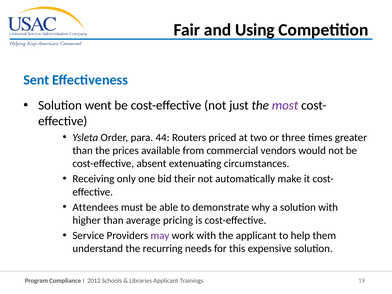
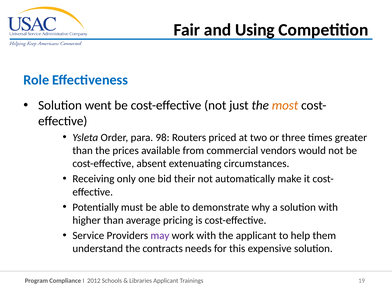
Sent: Sent -> Role
most colour: purple -> orange
44: 44 -> 98
Attendees: Attendees -> Potentially
recurring: recurring -> contracts
